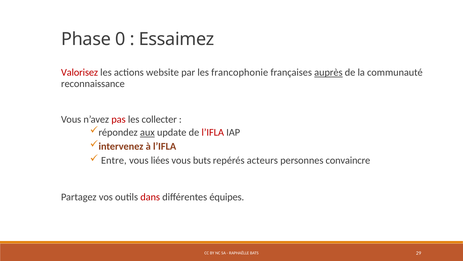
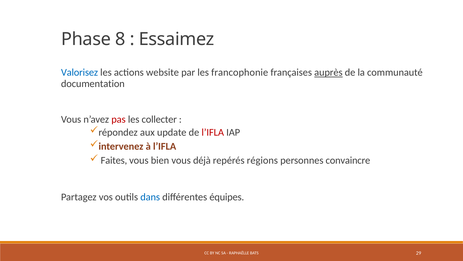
0: 0 -> 8
Valorisez colour: red -> blue
reconnaissance: reconnaissance -> documentation
aux underline: present -> none
Entre: Entre -> Faites
liées: liées -> bien
buts: buts -> déjà
acteurs: acteurs -> régions
dans colour: red -> blue
